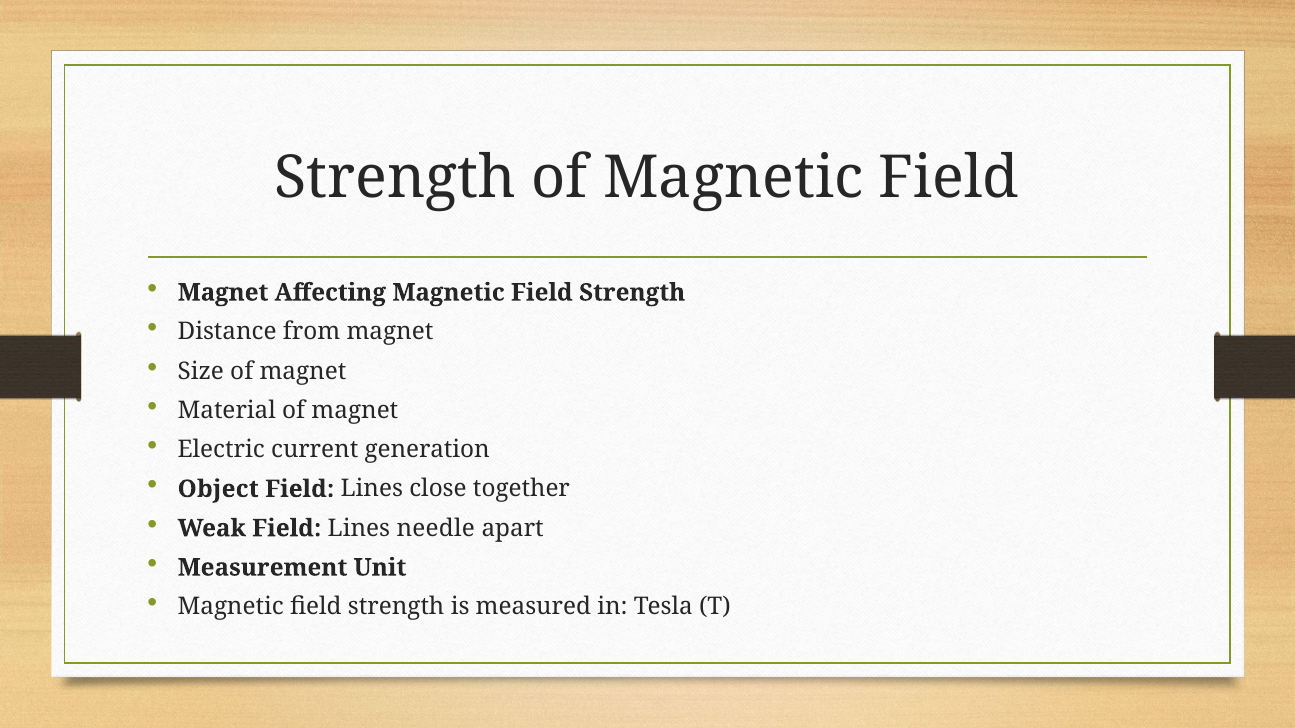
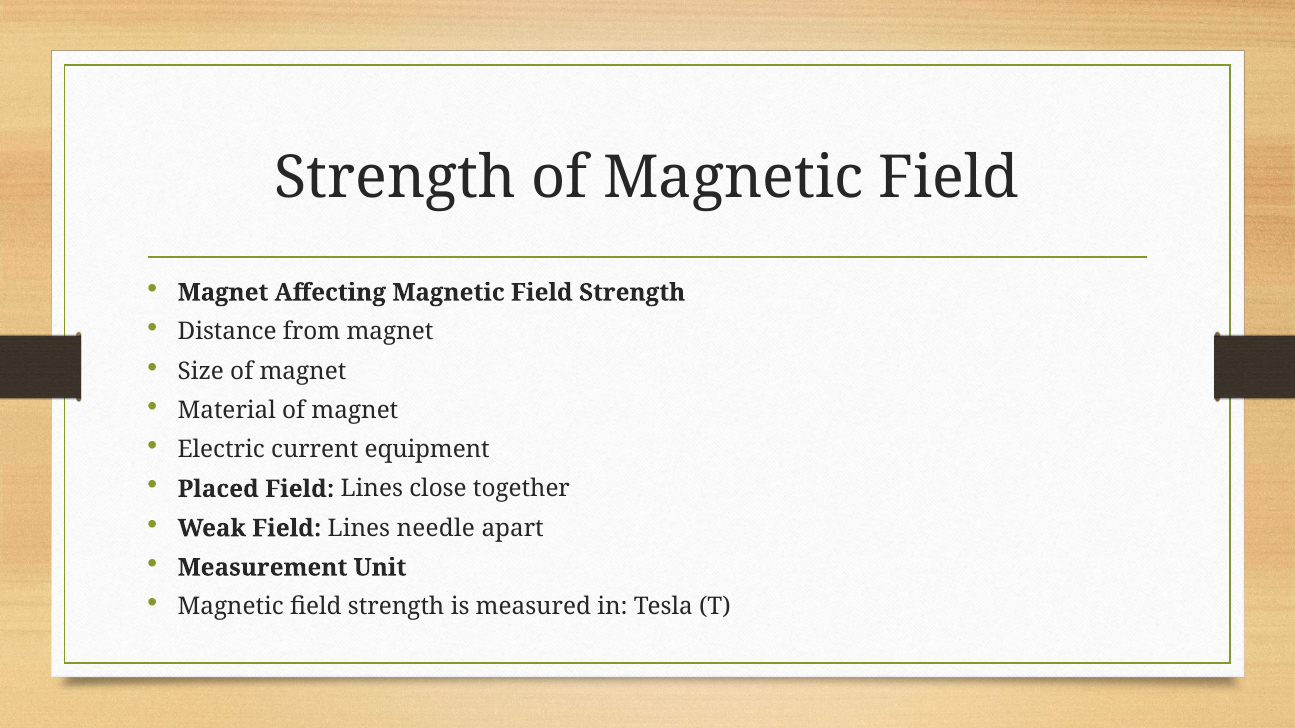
generation: generation -> equipment
Object: Object -> Placed
